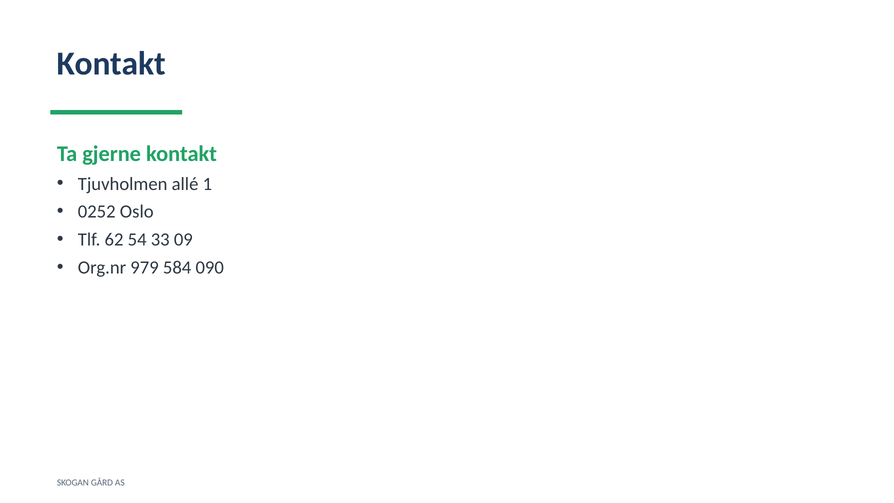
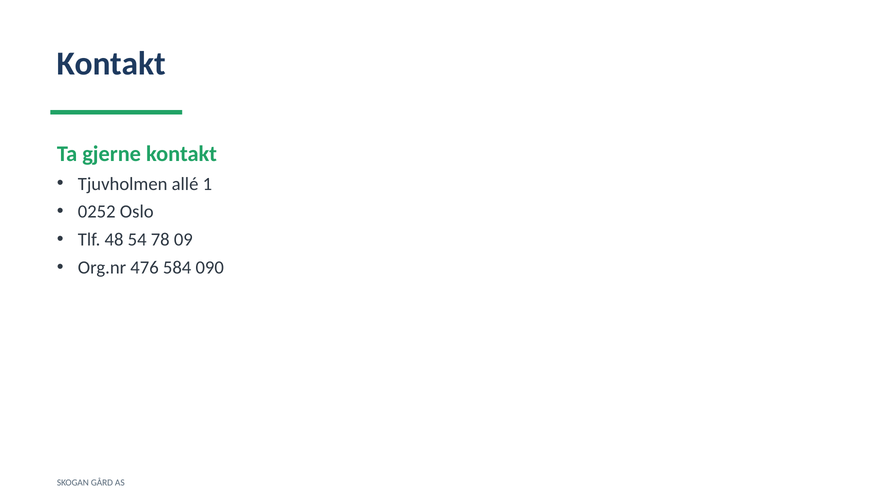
62: 62 -> 48
33: 33 -> 78
979: 979 -> 476
